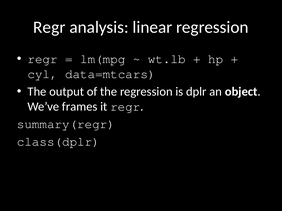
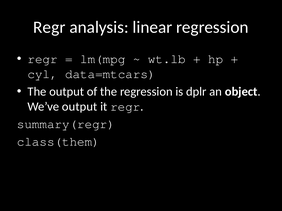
We’ve frames: frames -> output
class(dplr: class(dplr -> class(them
